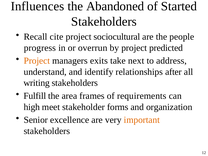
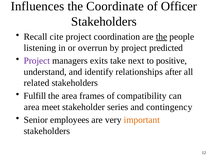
Abandoned: Abandoned -> Coordinate
Started: Started -> Officer
sociocultural: sociocultural -> coordination
the at (162, 37) underline: none -> present
progress: progress -> listening
Project at (37, 61) colour: orange -> purple
address: address -> positive
writing: writing -> related
requirements: requirements -> compatibility
high at (32, 107): high -> area
forms: forms -> series
organization: organization -> contingency
excellence: excellence -> employees
